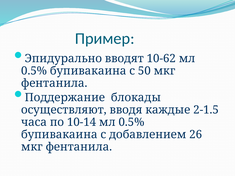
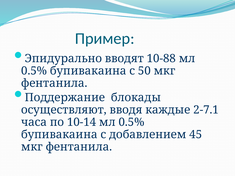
10-62: 10-62 -> 10-88
2-1.5: 2-1.5 -> 2-7.1
26: 26 -> 45
